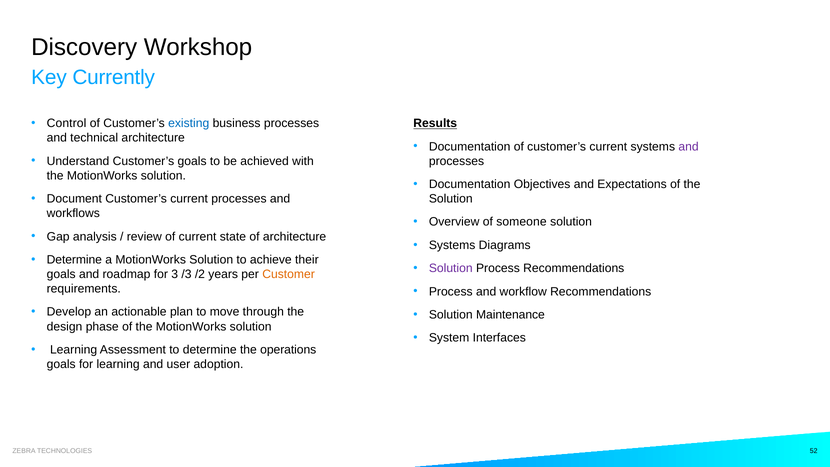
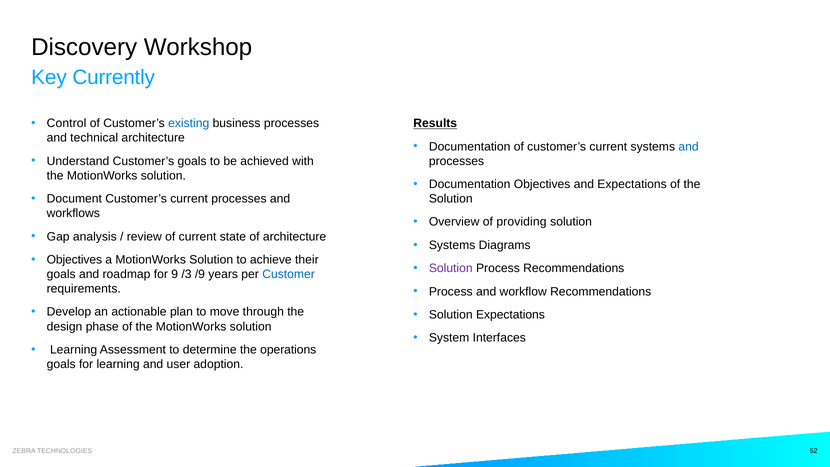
and at (689, 147) colour: purple -> blue
someone: someone -> providing
Determine at (74, 260): Determine -> Objectives
3: 3 -> 9
/2: /2 -> /9
Customer colour: orange -> blue
Solution Maintenance: Maintenance -> Expectations
